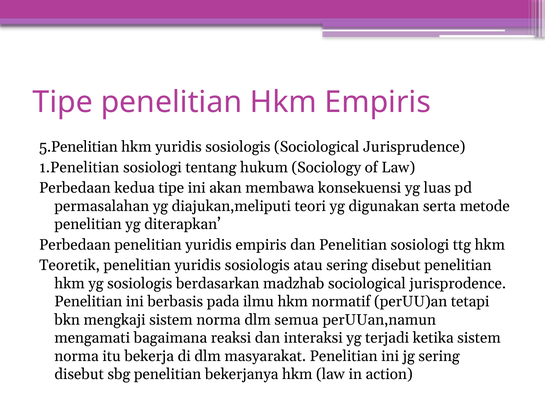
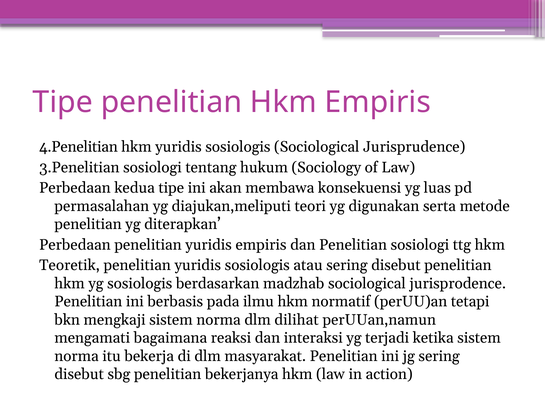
5.Penelitian: 5.Penelitian -> 4.Penelitian
1.Penelitian: 1.Penelitian -> 3.Penelitian
semua: semua -> dilihat
